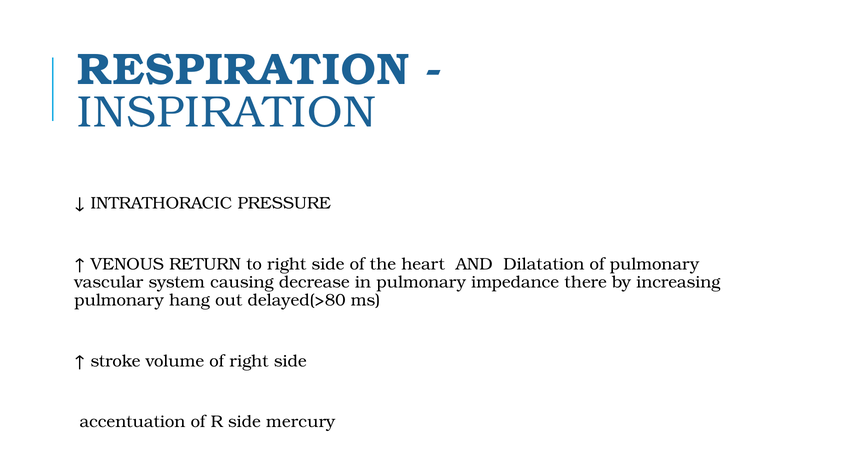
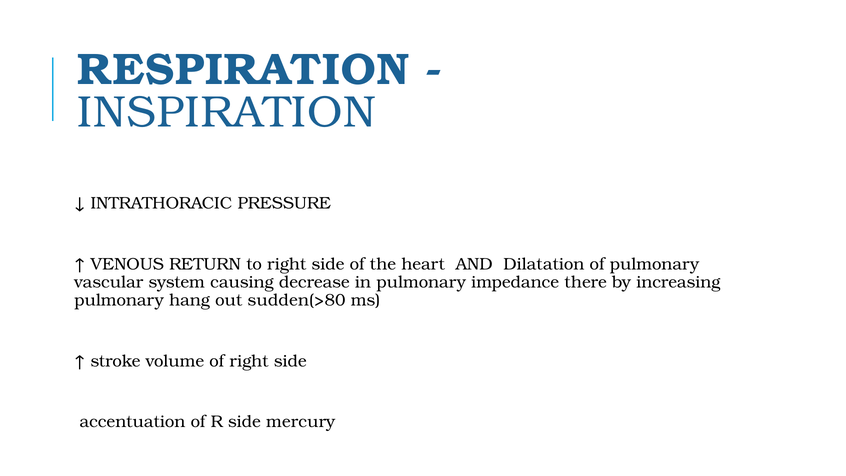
delayed(>80: delayed(>80 -> sudden(>80
